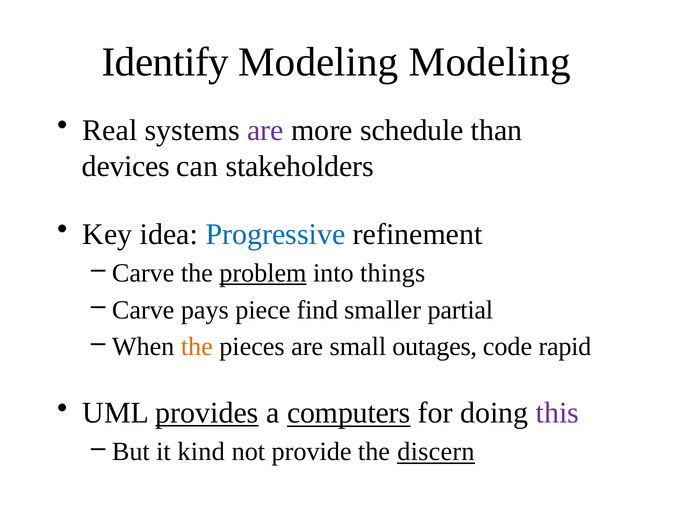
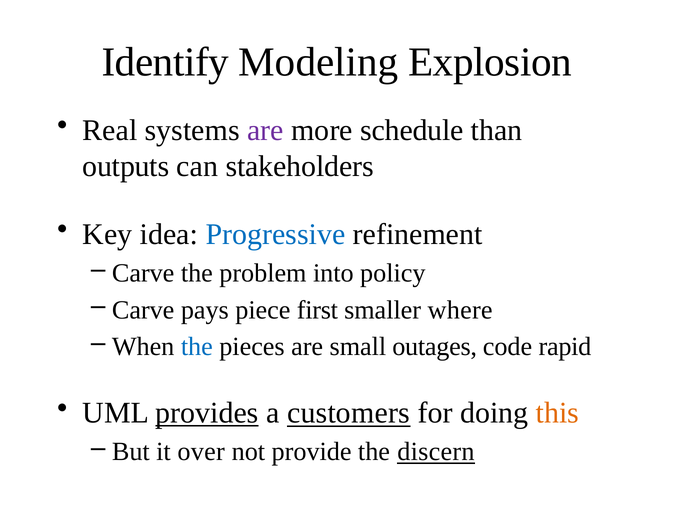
Modeling Modeling: Modeling -> Explosion
devices: devices -> outputs
problem underline: present -> none
things: things -> policy
find: find -> first
partial: partial -> where
the at (197, 346) colour: orange -> blue
computers: computers -> customers
this colour: purple -> orange
kind: kind -> over
